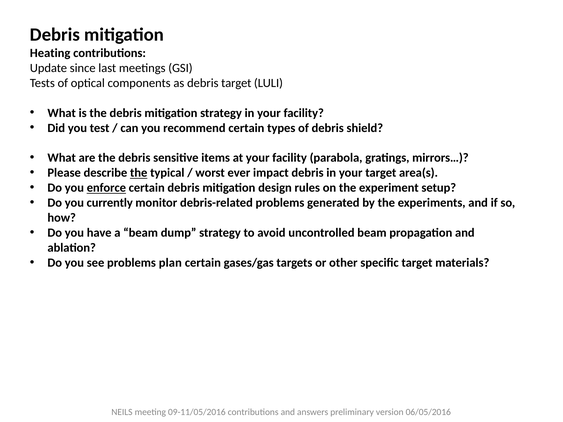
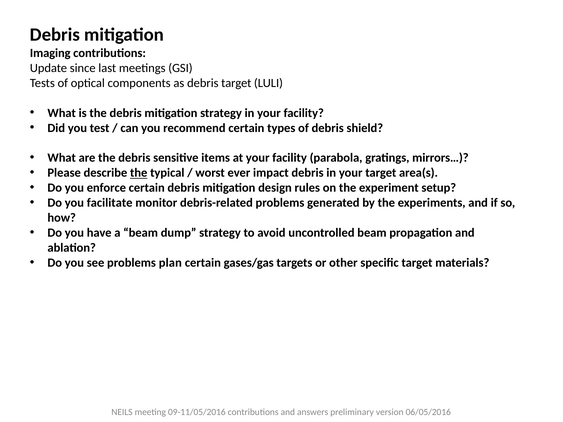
Heating: Heating -> Imaging
enforce underline: present -> none
currently: currently -> facilitate
